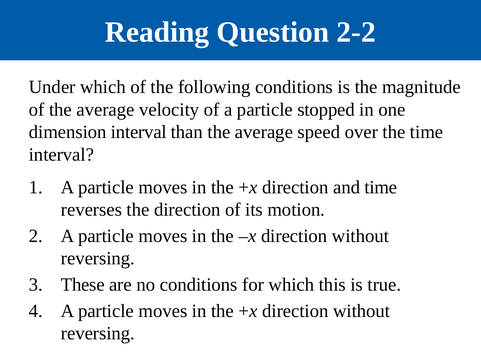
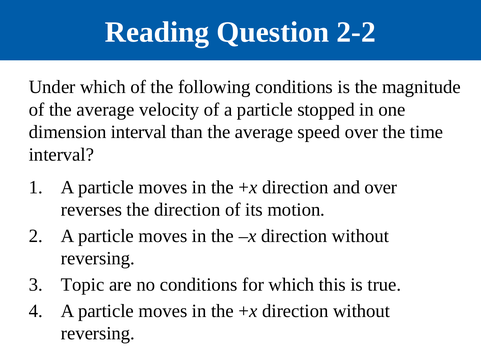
and time: time -> over
These: These -> Topic
